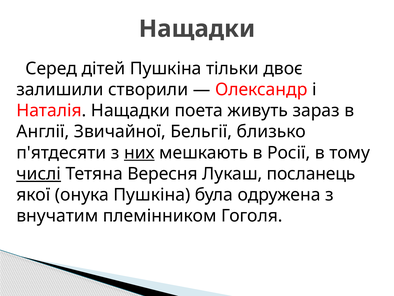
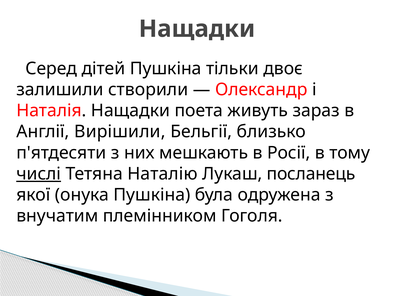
Звичайної: Звичайної -> Вирішили
них underline: present -> none
Вересня: Вересня -> Наталію
